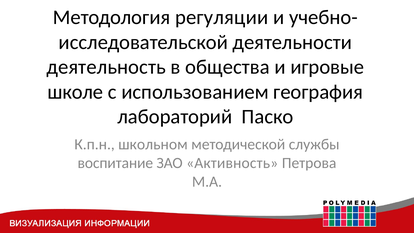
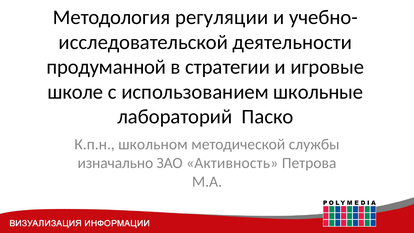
деятельность: деятельность -> продуманной
общества: общества -> стратегии
география: география -> школьные
воспитание: воспитание -> изначально
